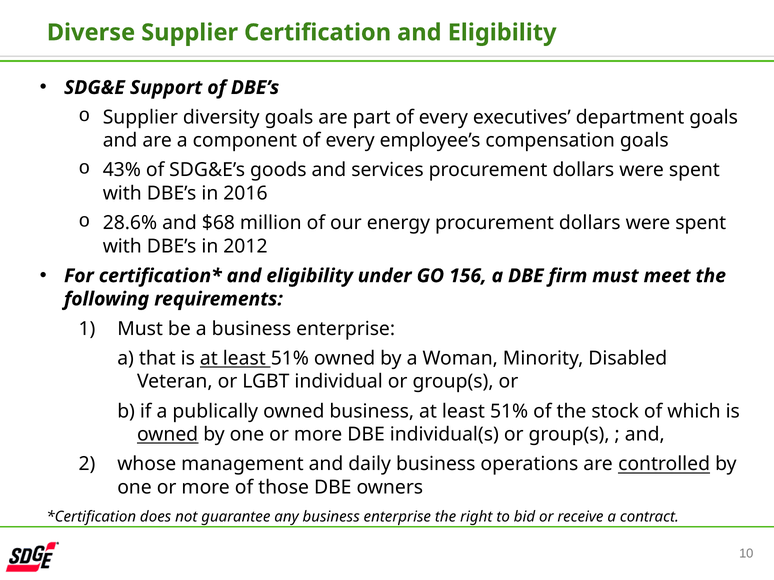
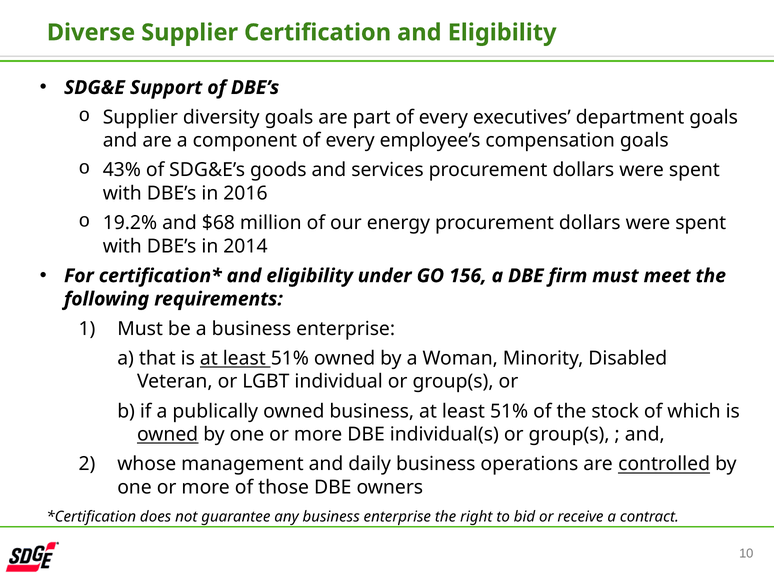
28.6%: 28.6% -> 19.2%
2012: 2012 -> 2014
